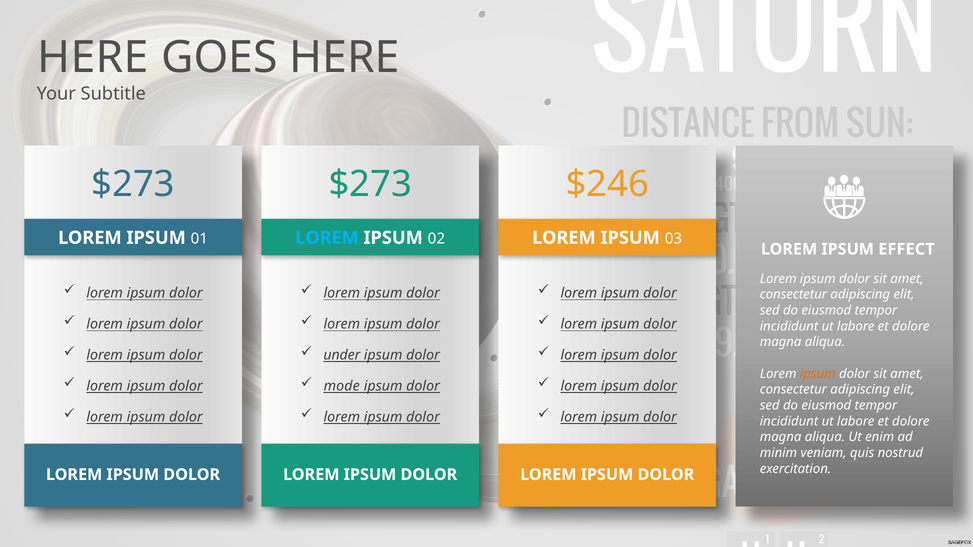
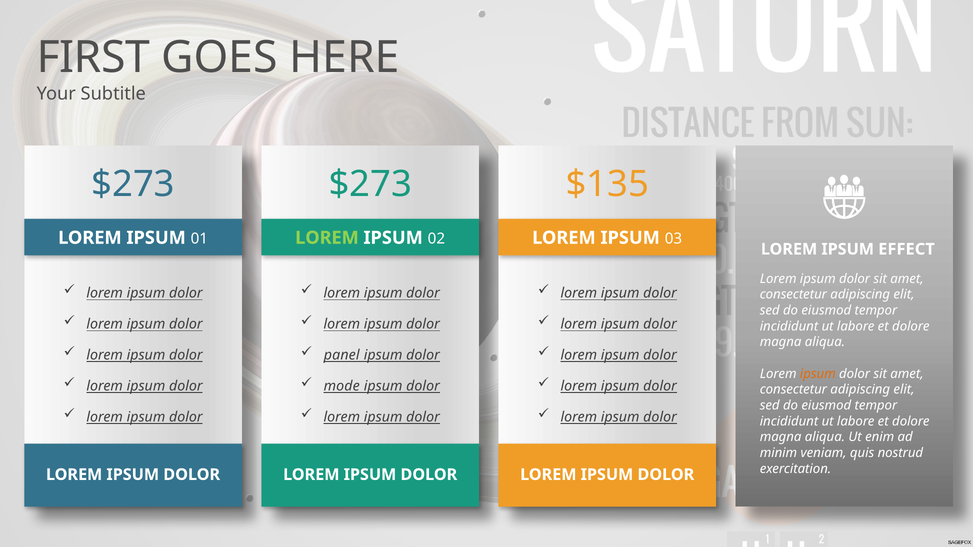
HERE at (93, 58): HERE -> FIRST
$246: $246 -> $135
LOREM at (327, 238) colour: light blue -> light green
under: under -> panel
